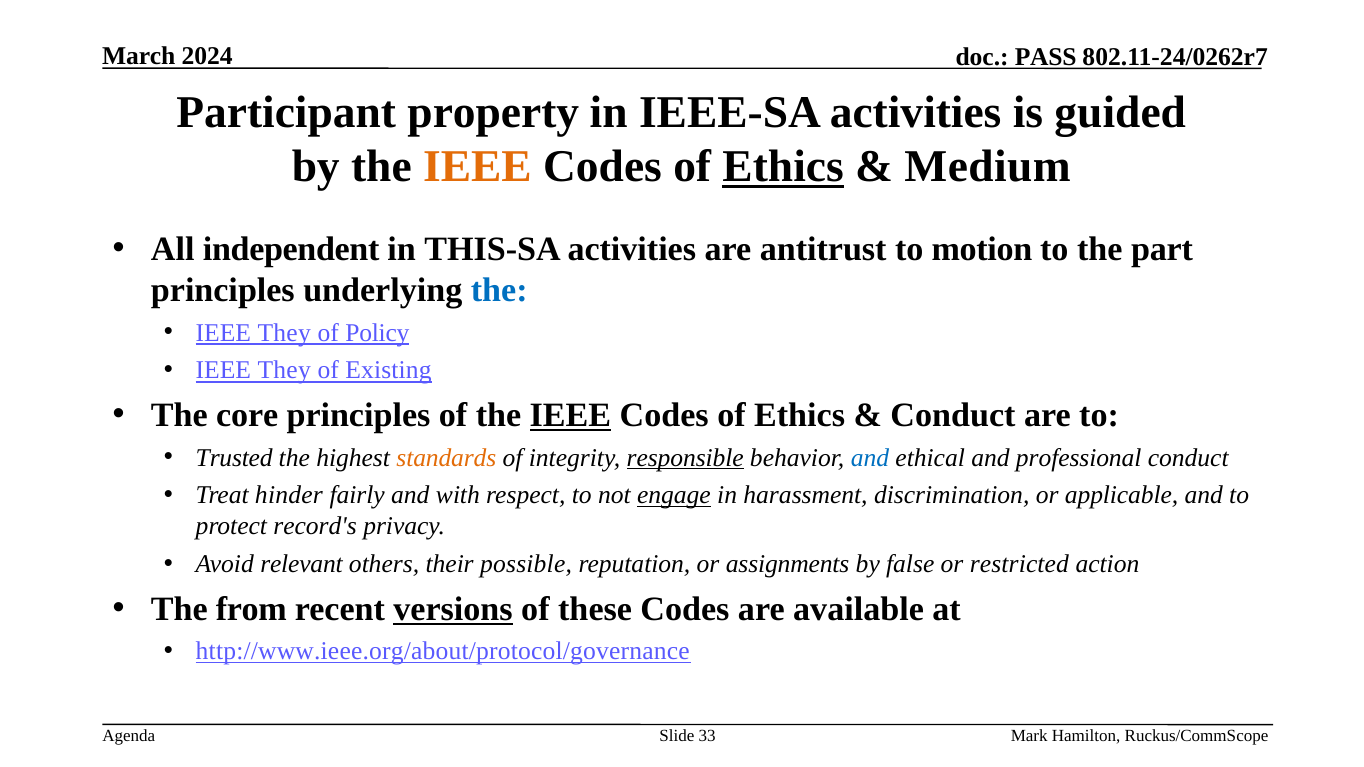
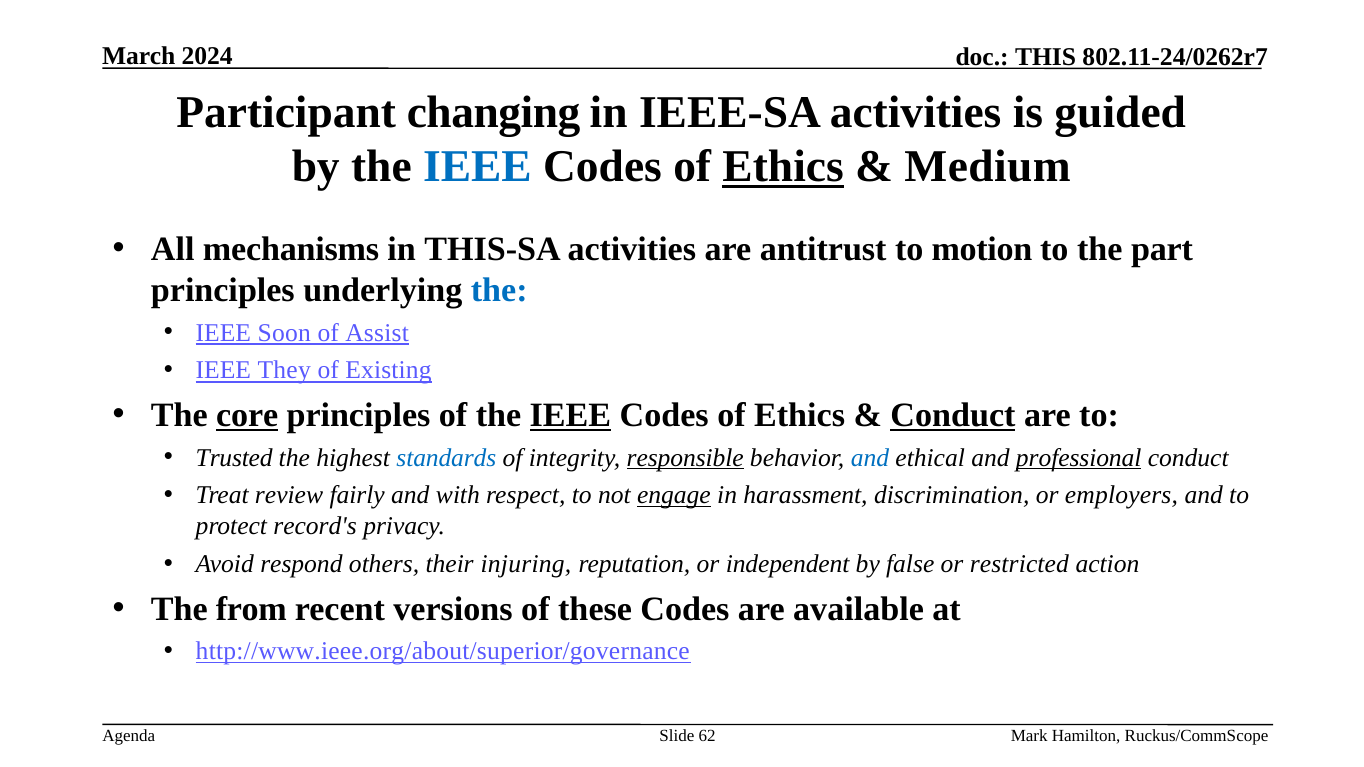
PASS: PASS -> THIS
property: property -> changing
IEEE at (477, 167) colour: orange -> blue
independent: independent -> mechanisms
They at (284, 333): They -> Soon
Policy: Policy -> Assist
core underline: none -> present
Conduct at (953, 416) underline: none -> present
standards colour: orange -> blue
professional underline: none -> present
hinder: hinder -> review
applicable: applicable -> employers
relevant: relevant -> respond
possible: possible -> injuring
assignments: assignments -> independent
versions underline: present -> none
http://www.ieee.org/about/protocol/governance: http://www.ieee.org/about/protocol/governance -> http://www.ieee.org/about/superior/governance
33: 33 -> 62
